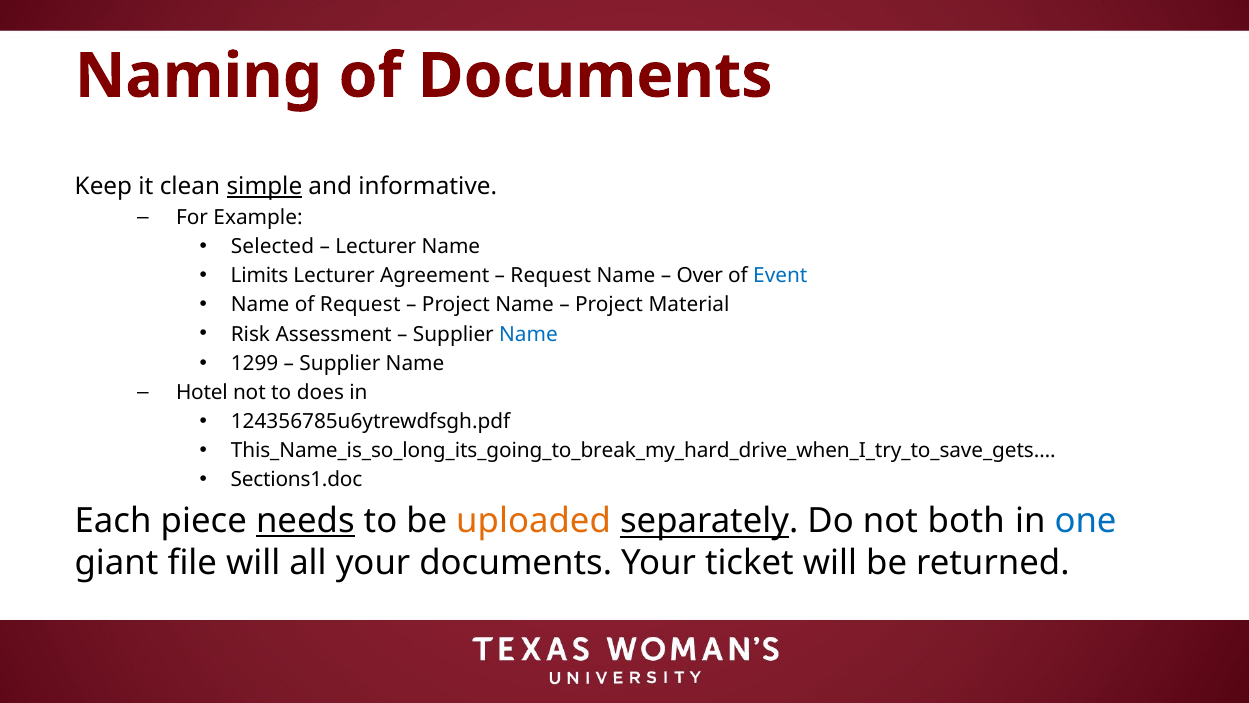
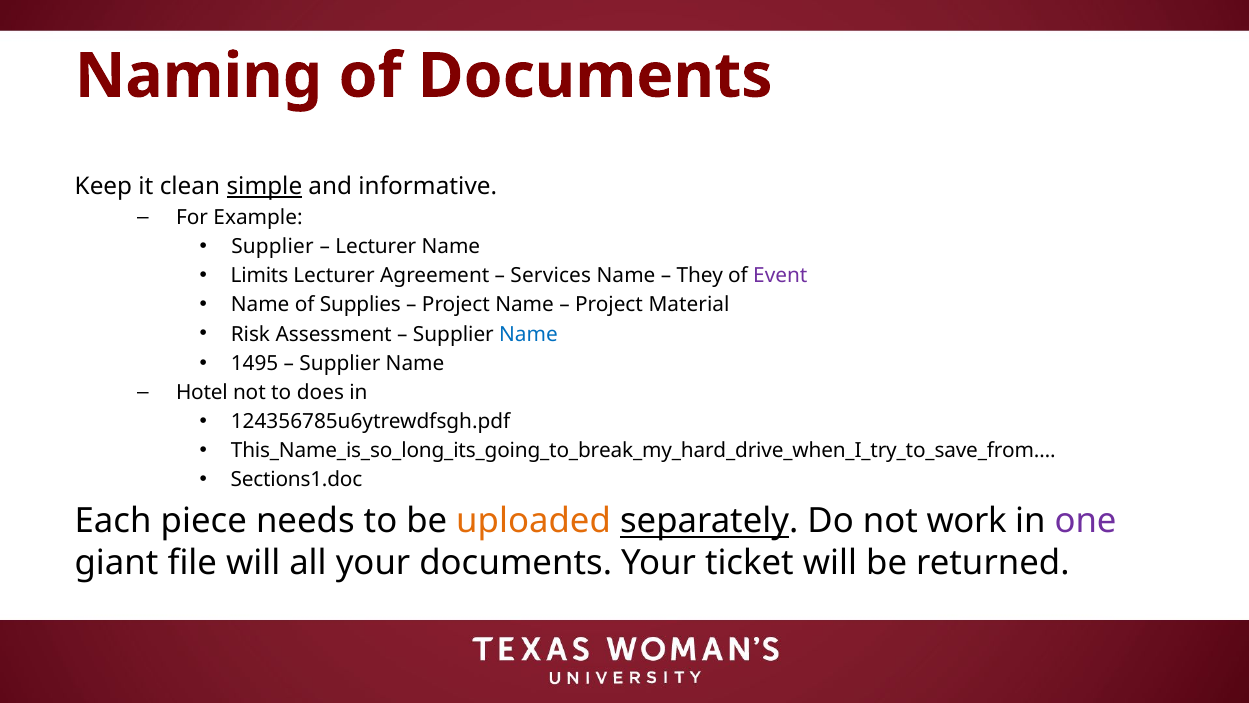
Selected at (272, 247): Selected -> Supplier
Request at (551, 276): Request -> Services
Over: Over -> They
Event colour: blue -> purple
of Request: Request -> Supplies
1299: 1299 -> 1495
This_Name_is_so_long_its_going_to_break_my_hard_drive_when_I_try_to_save_gets…: This_Name_is_so_long_its_going_to_break_my_hard_drive_when_I_try_to_save_gets… -> This_Name_is_so_long_its_going_to_break_my_hard_drive_when_I_try_to_save_from…
needs underline: present -> none
both: both -> work
one colour: blue -> purple
